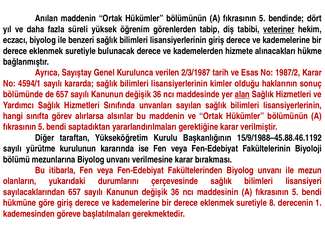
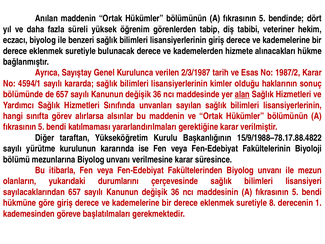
veteriner underline: present -> none
saptadıktan: saptadıktan -> katılmaması
15/9/1988–45.88.46.1192: 15/9/1988–45.88.46.1192 -> 15/9/1988–78.17.88.4822
bırakması: bırakması -> süresince
